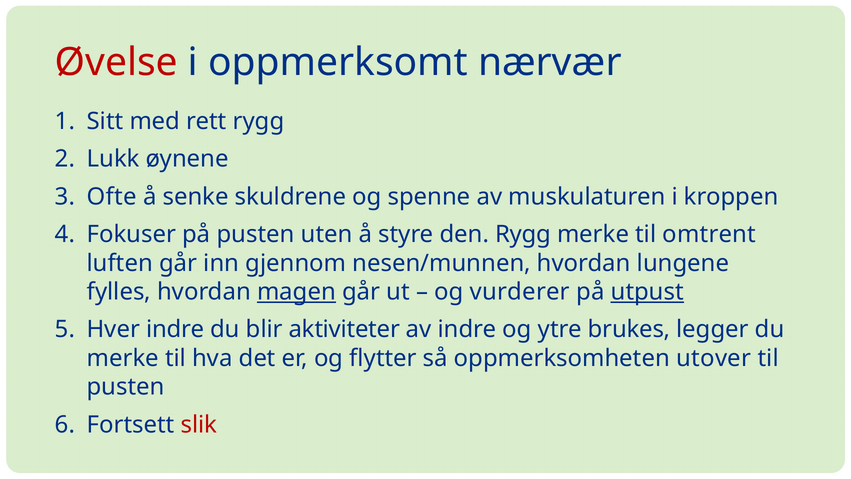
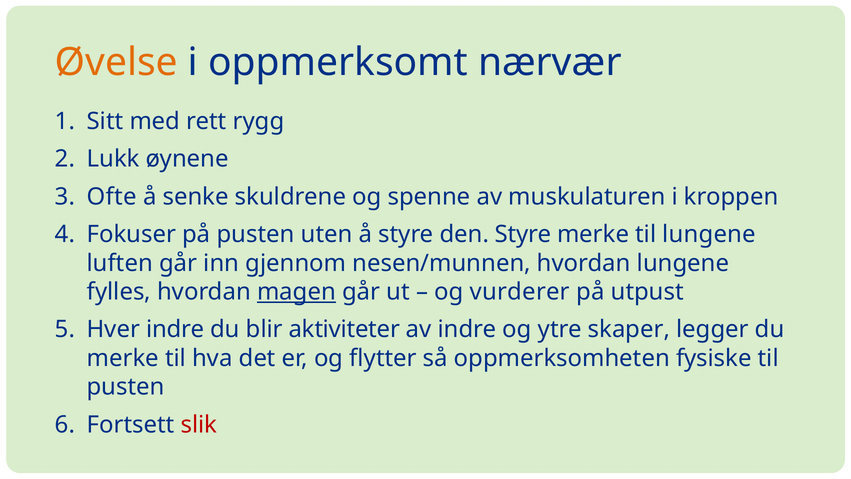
Øvelse colour: red -> orange
den Rygg: Rygg -> Styre
til omtrent: omtrent -> lungene
utpust underline: present -> none
brukes: brukes -> skaper
utover: utover -> fysiske
